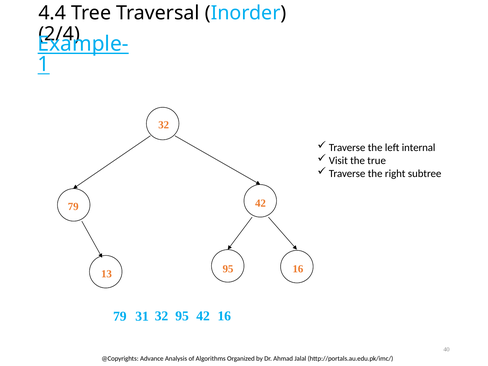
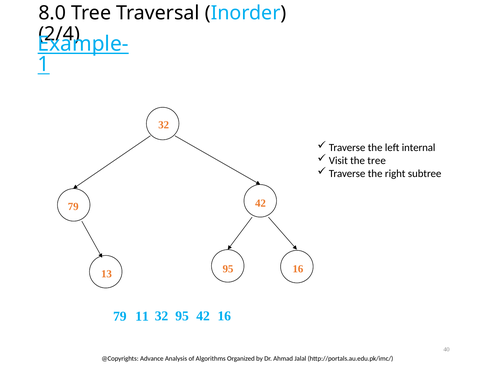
4.4: 4.4 -> 8.0
the true: true -> tree
31: 31 -> 11
